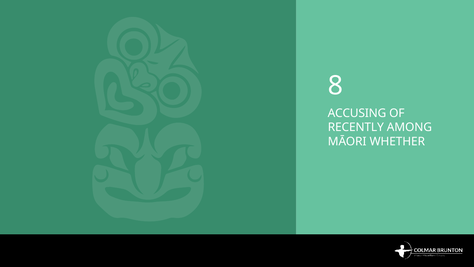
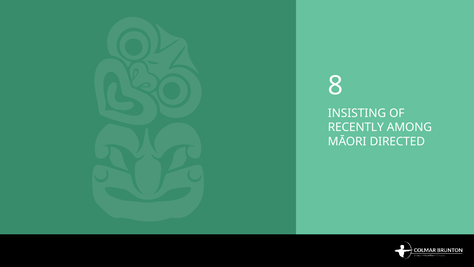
ACCUSING: ACCUSING -> INSISTING
WHETHER: WHETHER -> DIRECTED
